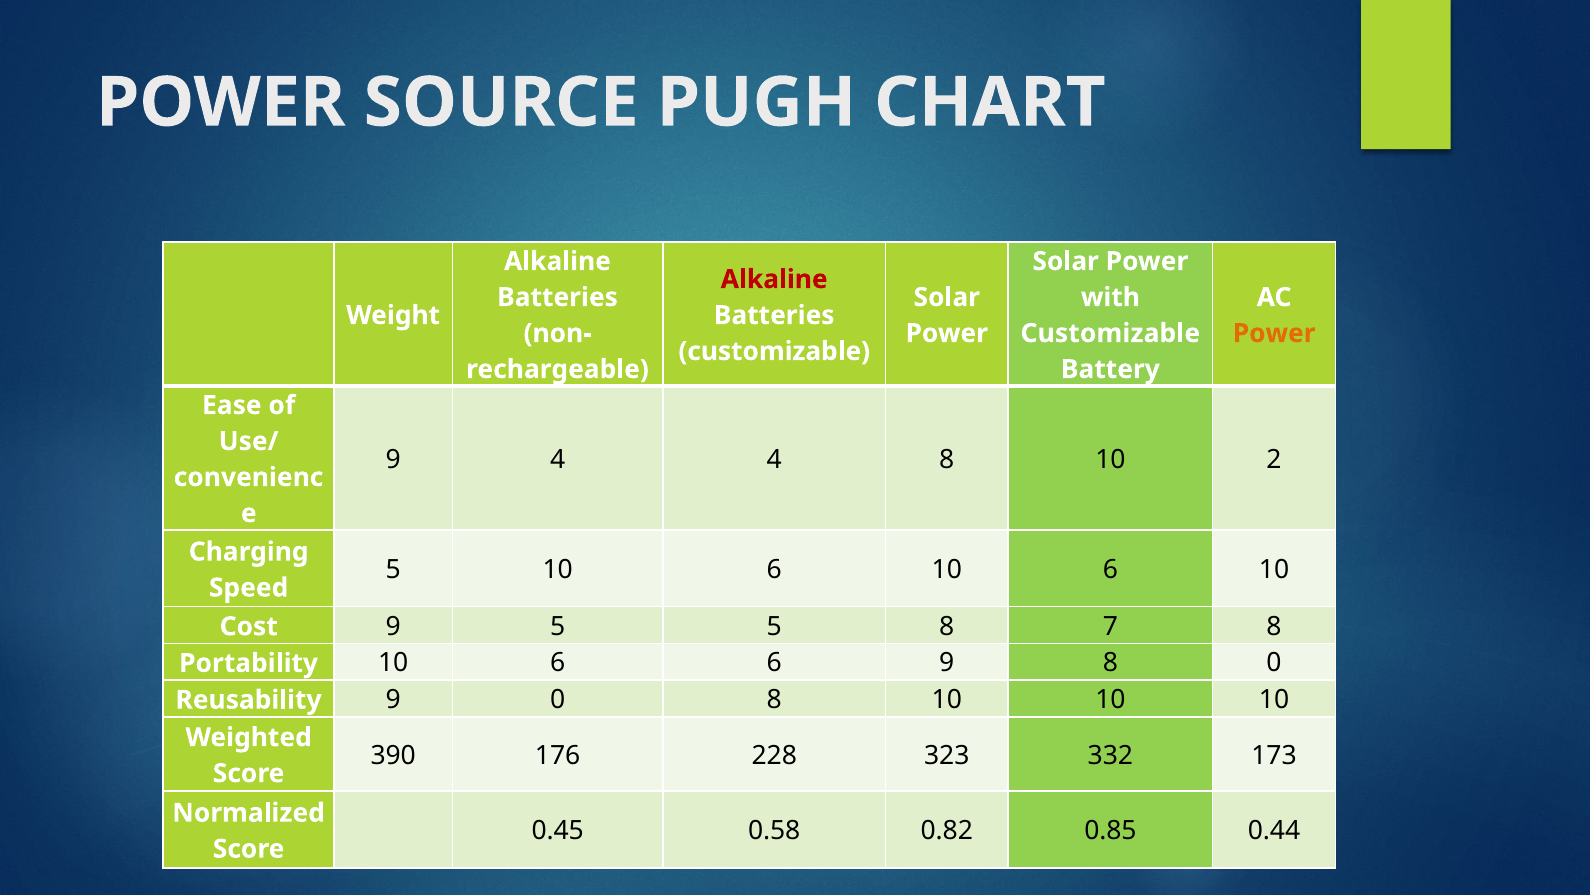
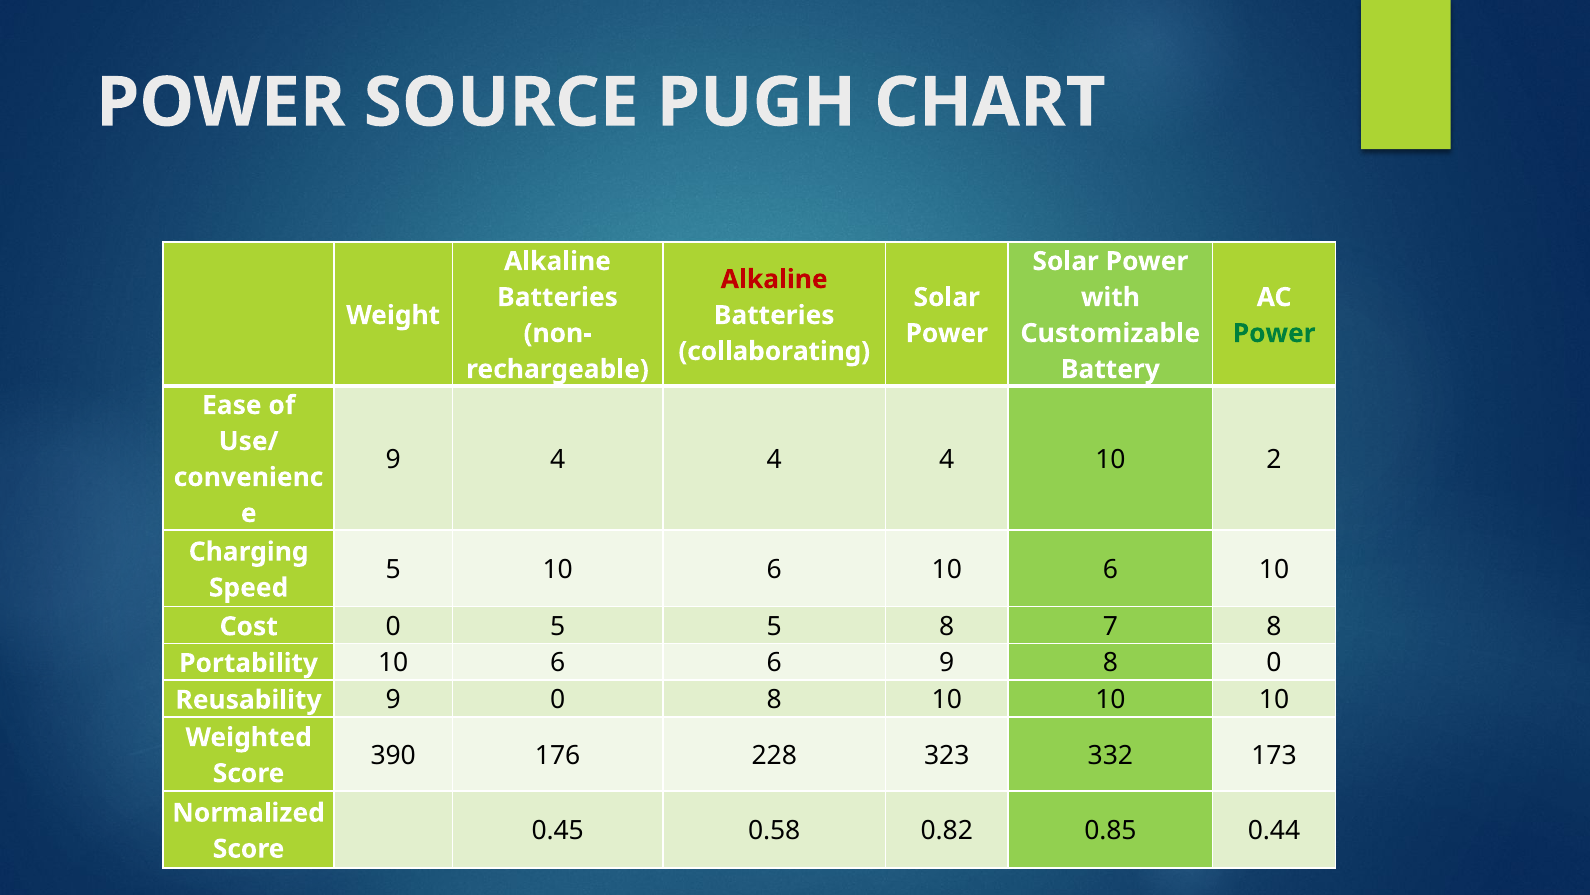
Power at (1274, 333) colour: orange -> green
customizable at (774, 351): customizable -> collaborating
4 4 8: 8 -> 4
9 at (393, 626): 9 -> 0
